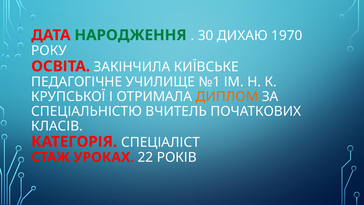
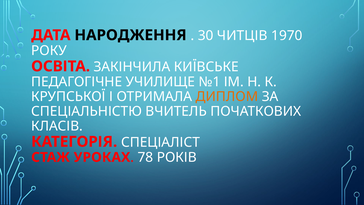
НАРОДЖЕННЯ colour: green -> black
ДИХАЮ: ДИХАЮ -> ЧИТЦІВ
22: 22 -> 78
